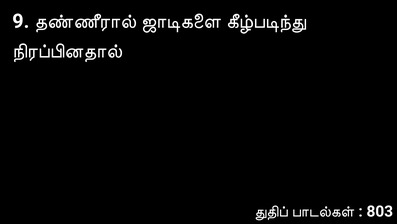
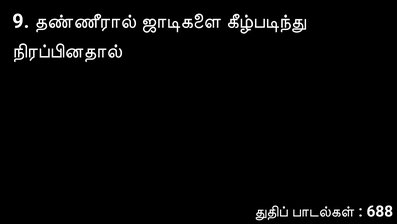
803: 803 -> 688
